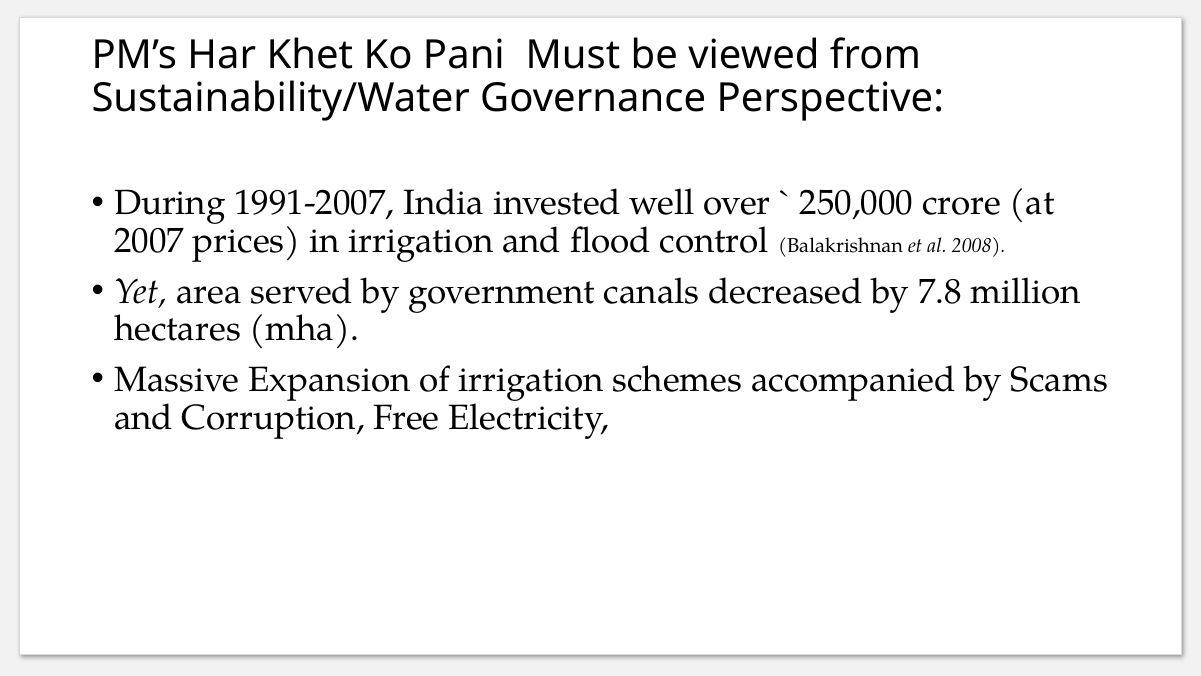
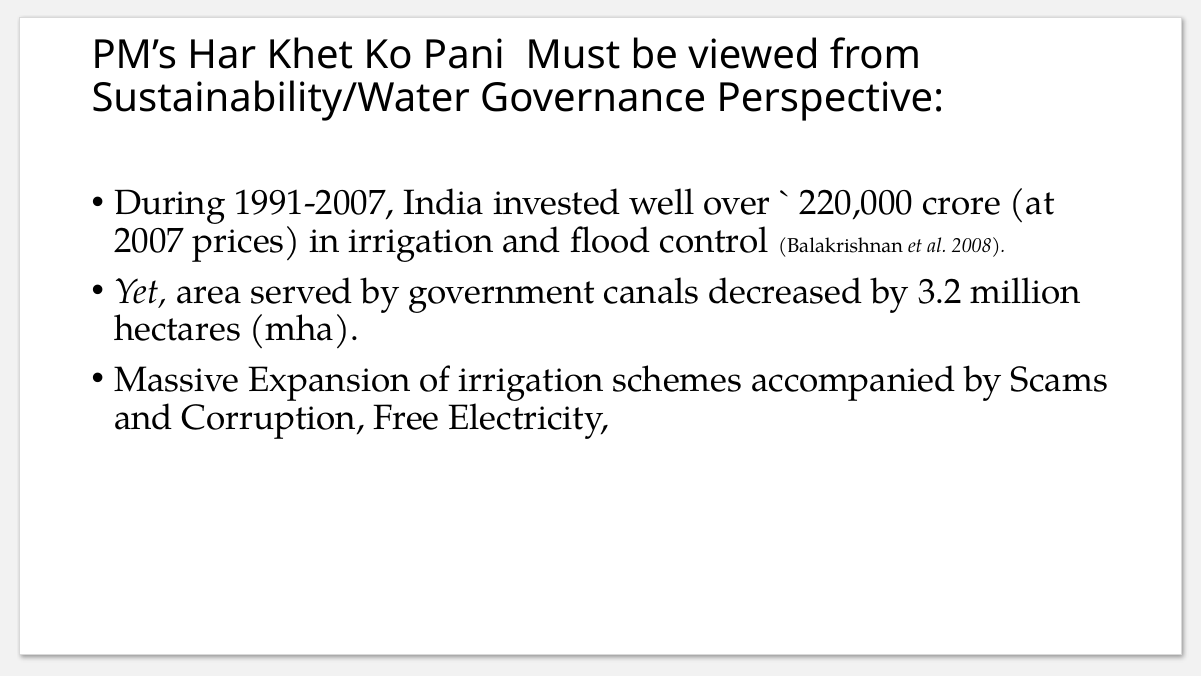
250,000: 250,000 -> 220,000
7.8: 7.8 -> 3.2
